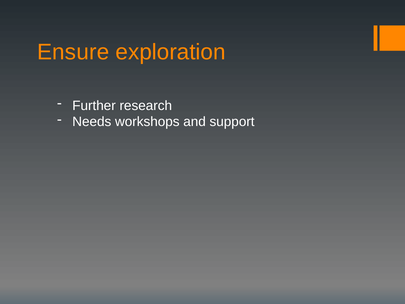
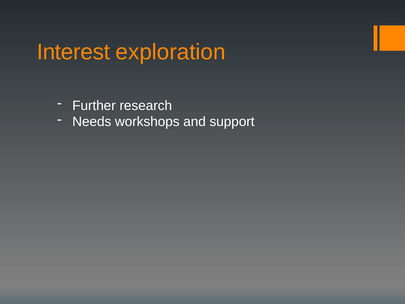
Ensure: Ensure -> Interest
